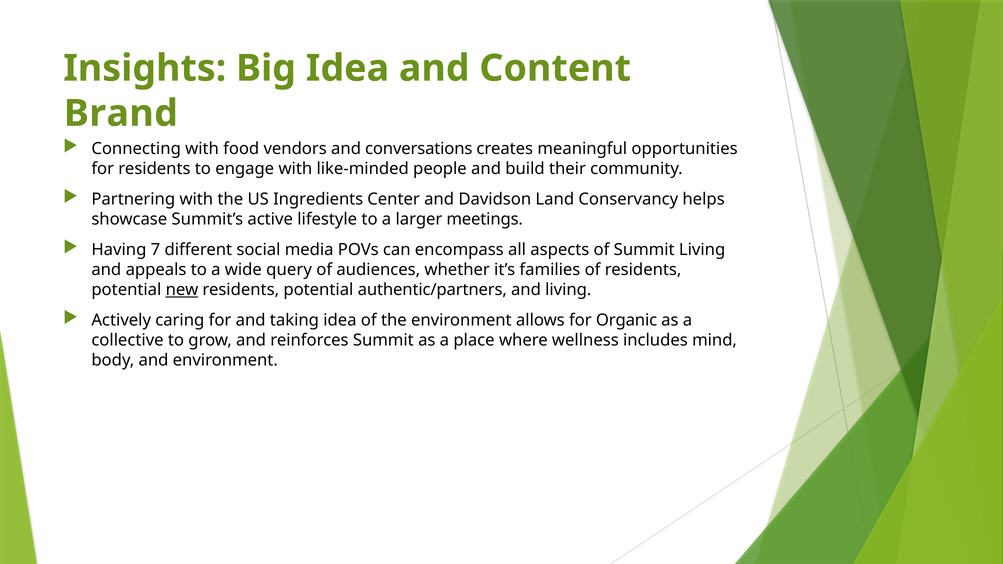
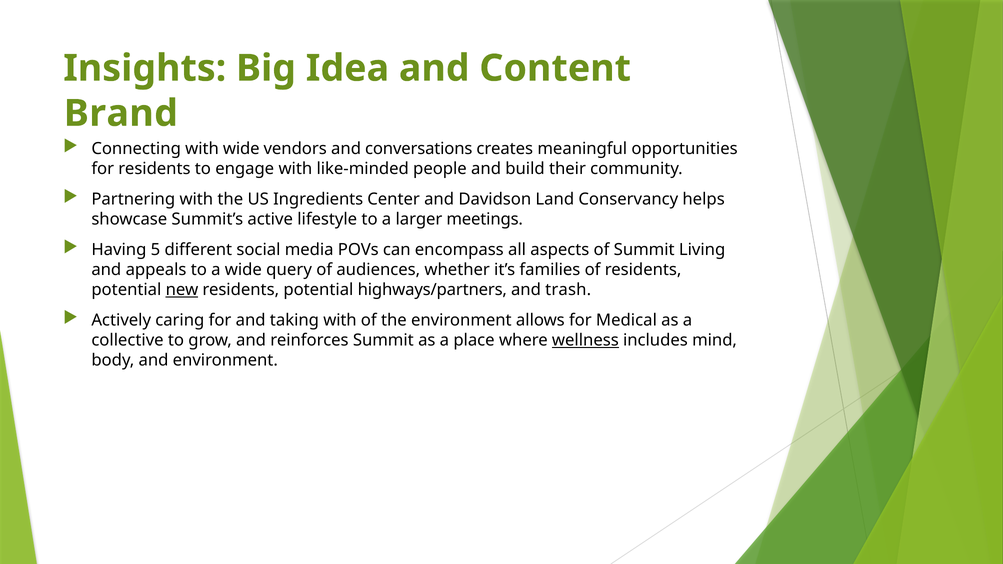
with food: food -> wide
7: 7 -> 5
authentic/partners: authentic/partners -> highways/partners
and living: living -> trash
taking idea: idea -> with
Organic: Organic -> Medical
wellness underline: none -> present
